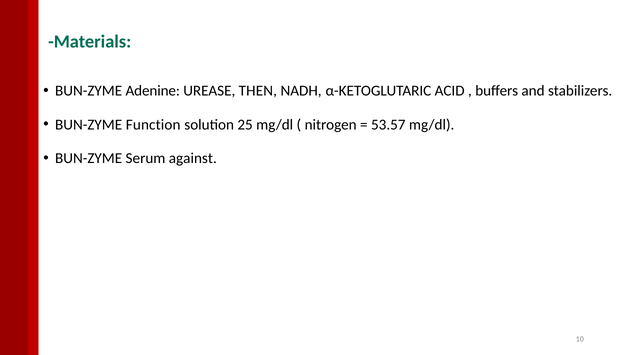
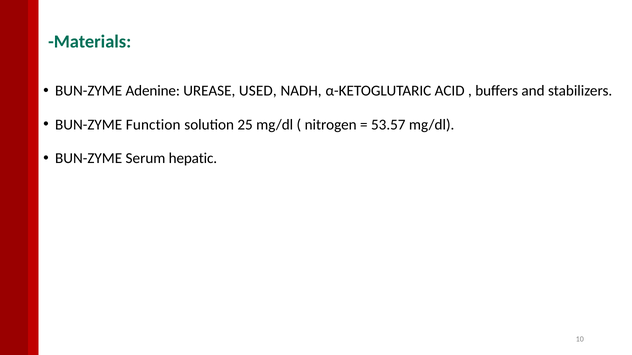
THEN: THEN -> USED
against: against -> hepatic
